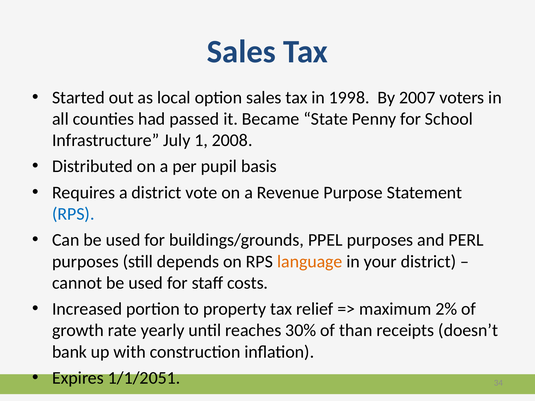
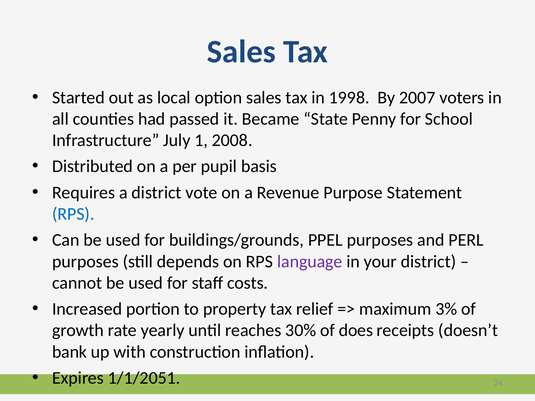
language colour: orange -> purple
2%: 2% -> 3%
than: than -> does
